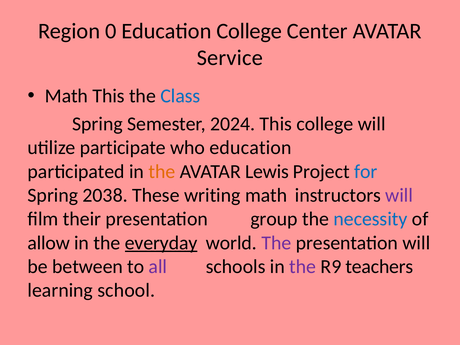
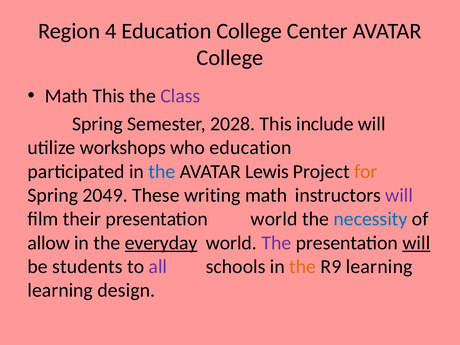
0: 0 -> 4
Service at (230, 58): Service -> College
Class colour: blue -> purple
2024: 2024 -> 2028
This college: college -> include
participate: participate -> workshops
the at (162, 172) colour: orange -> blue
for colour: blue -> orange
2038: 2038 -> 2049
presentation group: group -> world
will at (416, 243) underline: none -> present
between: between -> students
the at (303, 267) colour: purple -> orange
R9 teachers: teachers -> learning
school: school -> design
